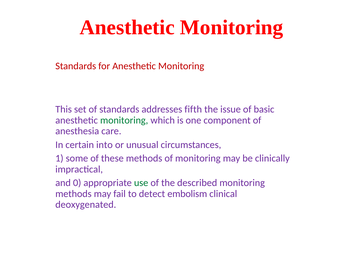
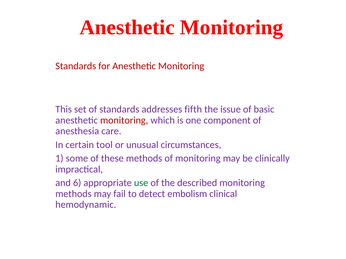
monitoring at (124, 120) colour: green -> red
into: into -> tool
0: 0 -> 6
deoxygenated: deoxygenated -> hemodynamic
